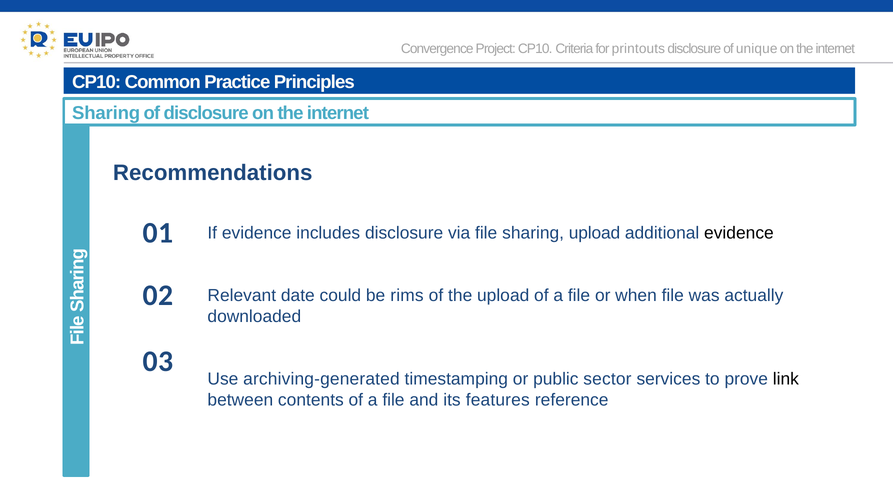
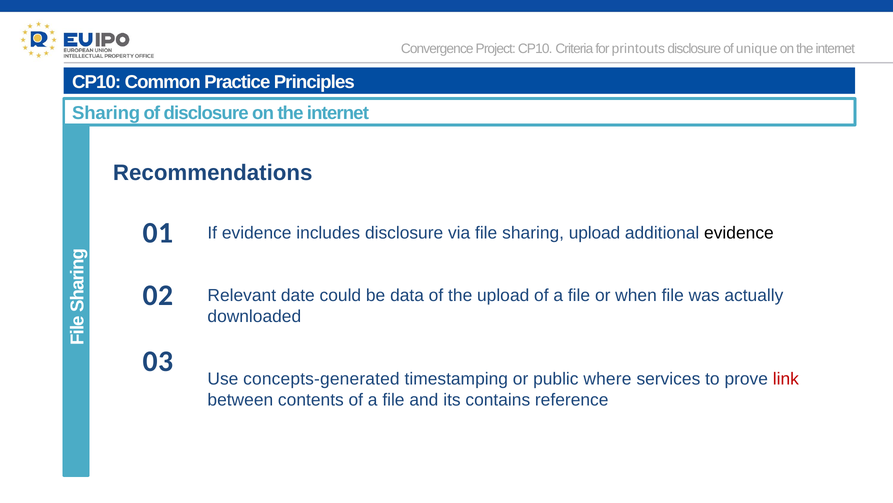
rims: rims -> data
archiving-generated: archiving-generated -> concepts-generated
sector: sector -> where
link colour: black -> red
features: features -> contains
